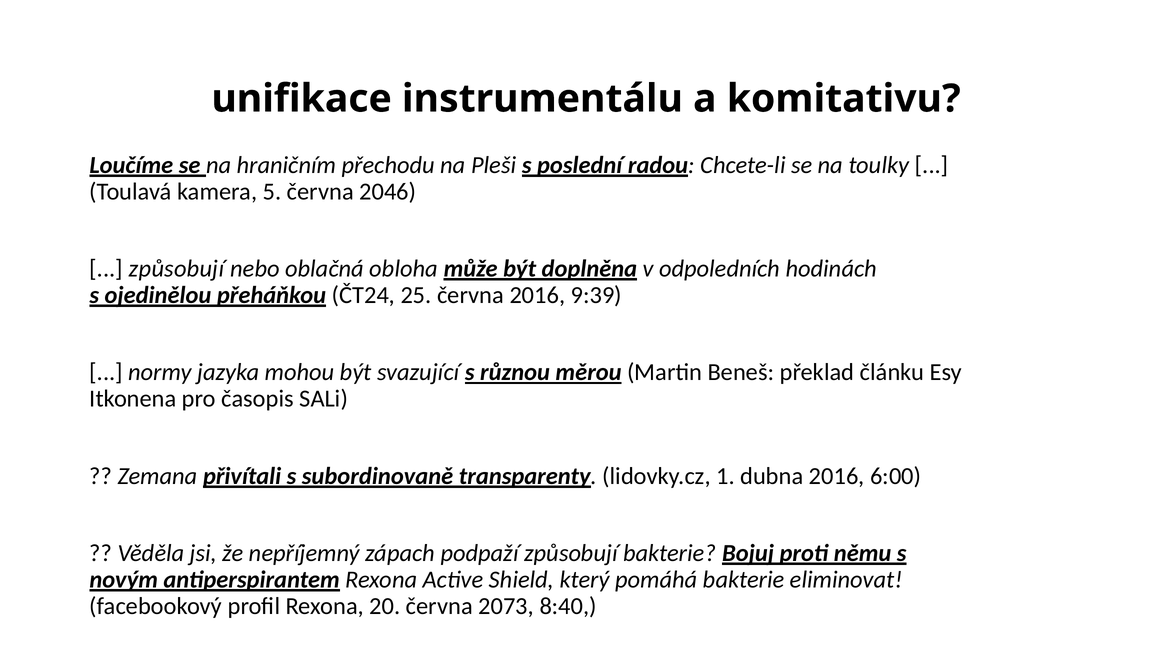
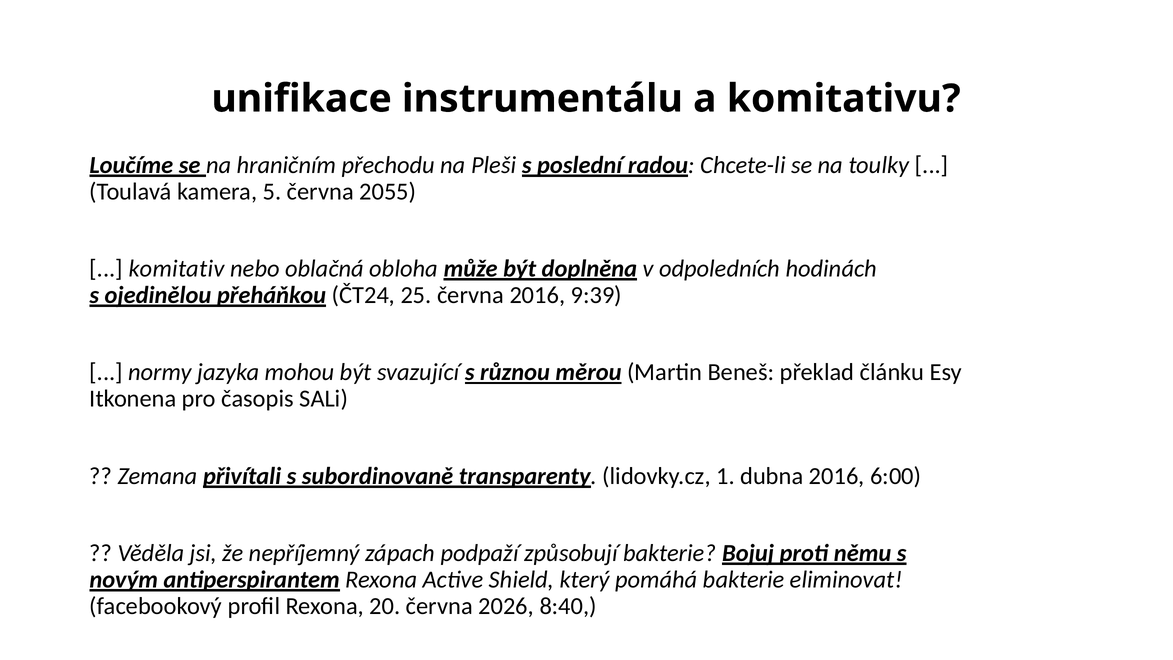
2046: 2046 -> 2055
způsobují at (176, 269): způsobují -> komitativ
2073: 2073 -> 2026
